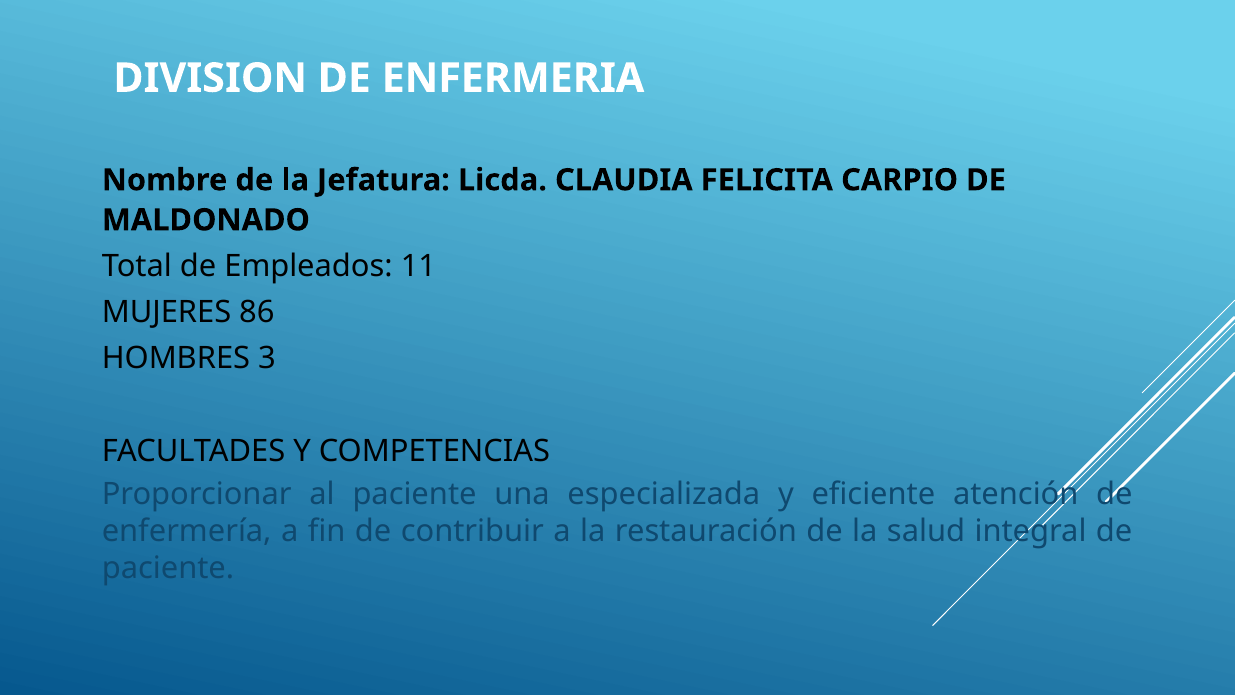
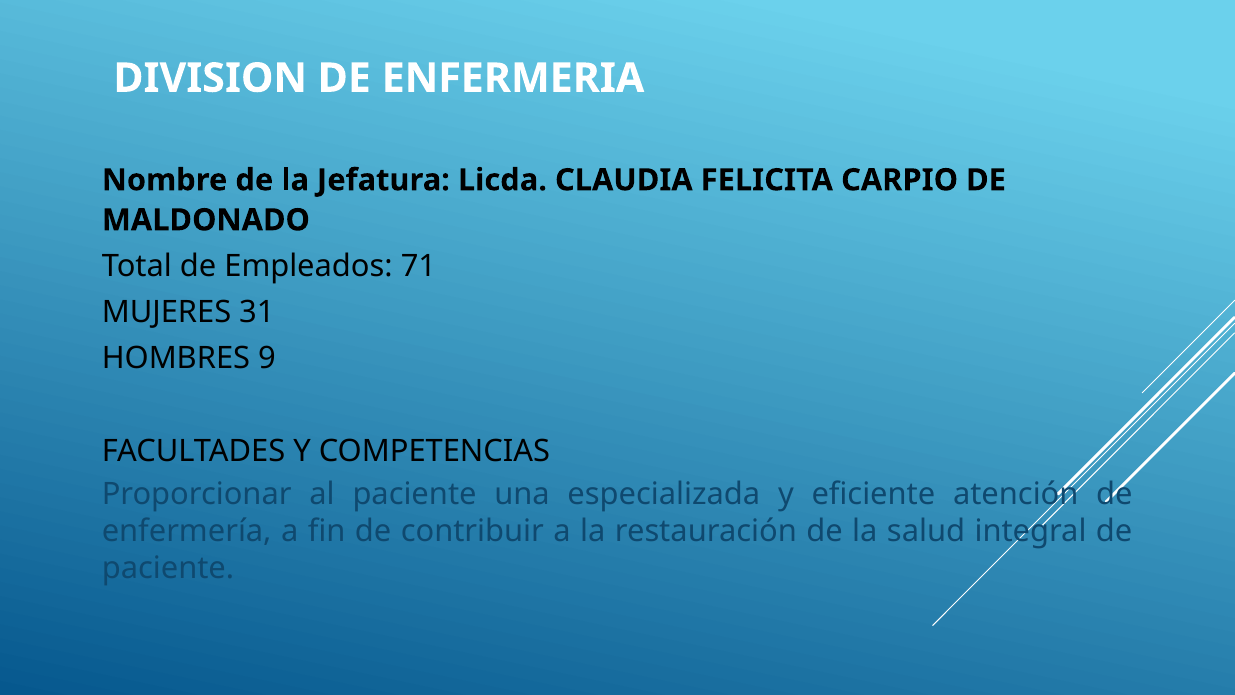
11: 11 -> 71
86: 86 -> 31
3: 3 -> 9
